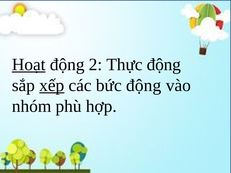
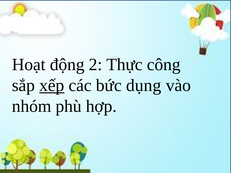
Hoạt underline: present -> none
Thực động: động -> công
bức động: động -> dụng
